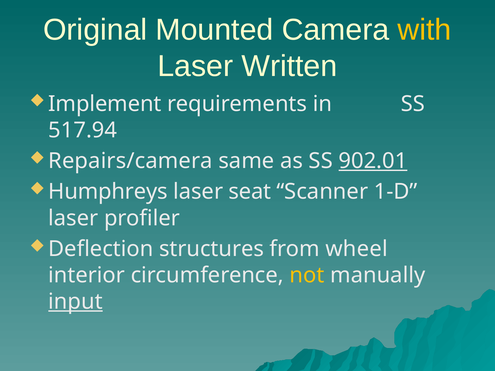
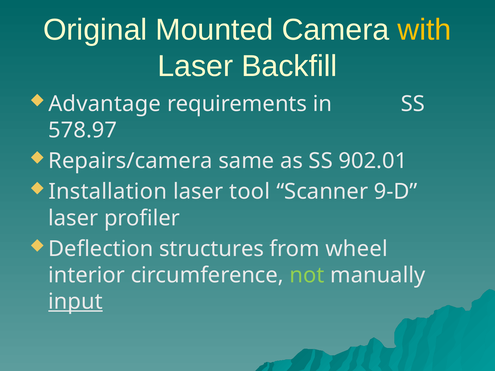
Written: Written -> Backfill
Implement: Implement -> Advantage
517.94: 517.94 -> 578.97
902.01 underline: present -> none
Humphreys: Humphreys -> Installation
seat: seat -> tool
1-D: 1-D -> 9-D
not colour: yellow -> light green
